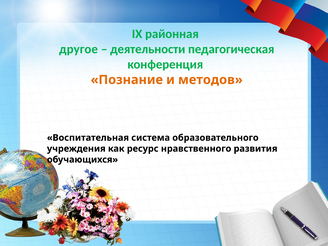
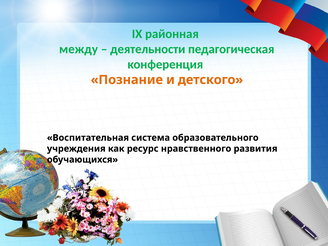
другое: другое -> между
методов: методов -> детского
